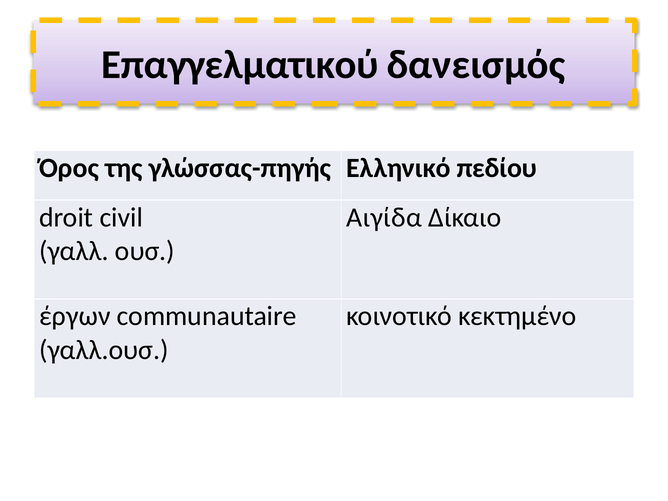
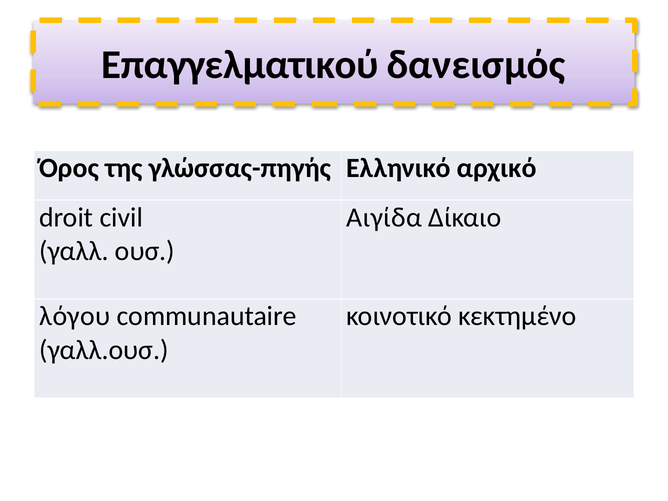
πεδίου: πεδίου -> αρχικό
έργων: έργων -> λόγου
